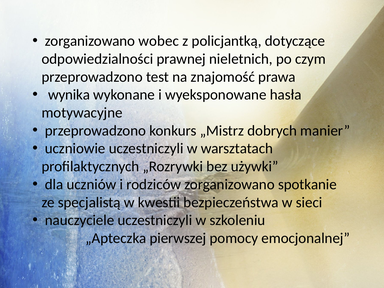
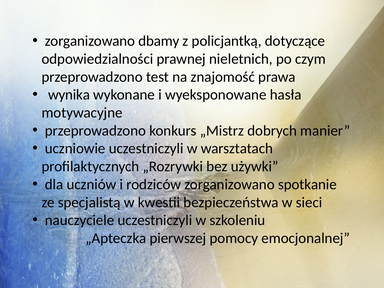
wobec: wobec -> dbamy
